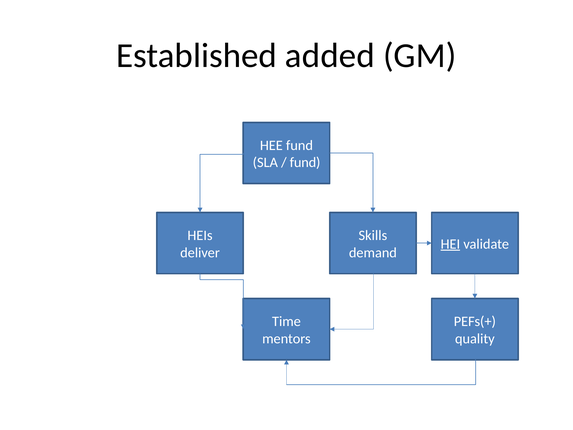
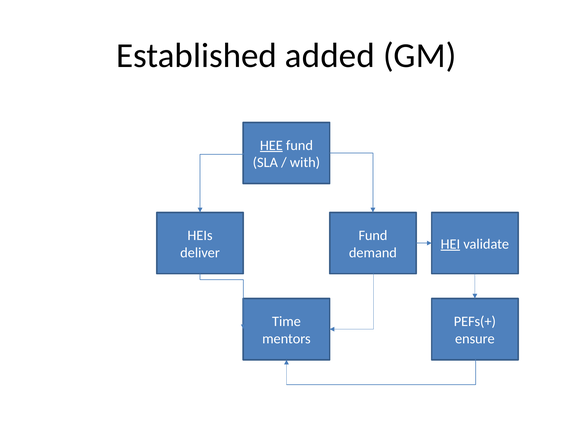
HEE underline: none -> present
fund at (305, 162): fund -> with
Skills at (373, 235): Skills -> Fund
quality: quality -> ensure
